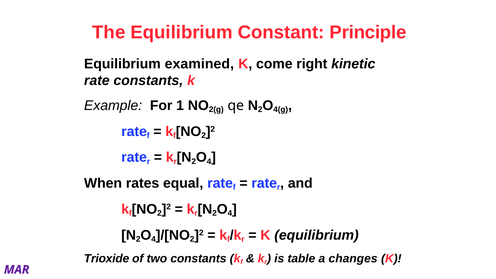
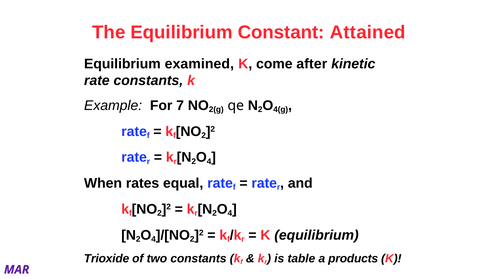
Principle: Principle -> Attained
right: right -> after
1: 1 -> 7
changes: changes -> products
